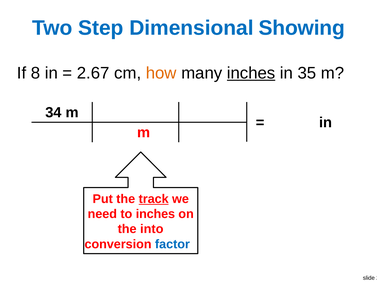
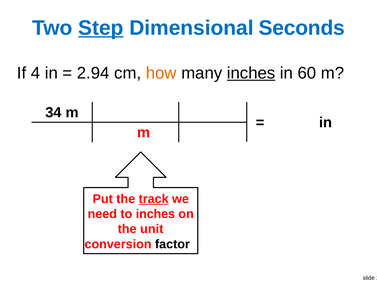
Step underline: none -> present
Showing: Showing -> Seconds
8: 8 -> 4
2.67: 2.67 -> 2.94
35: 35 -> 60
into: into -> unit
factor colour: blue -> black
